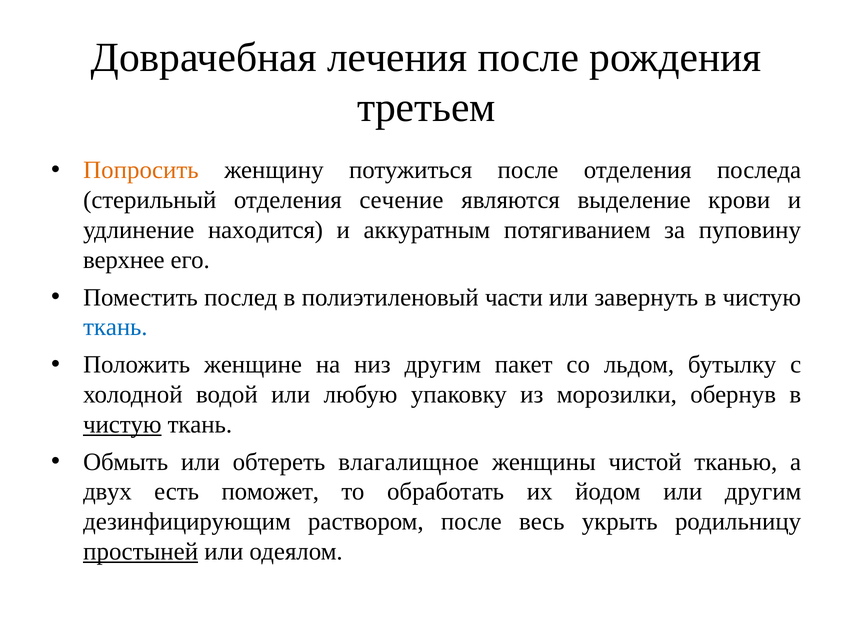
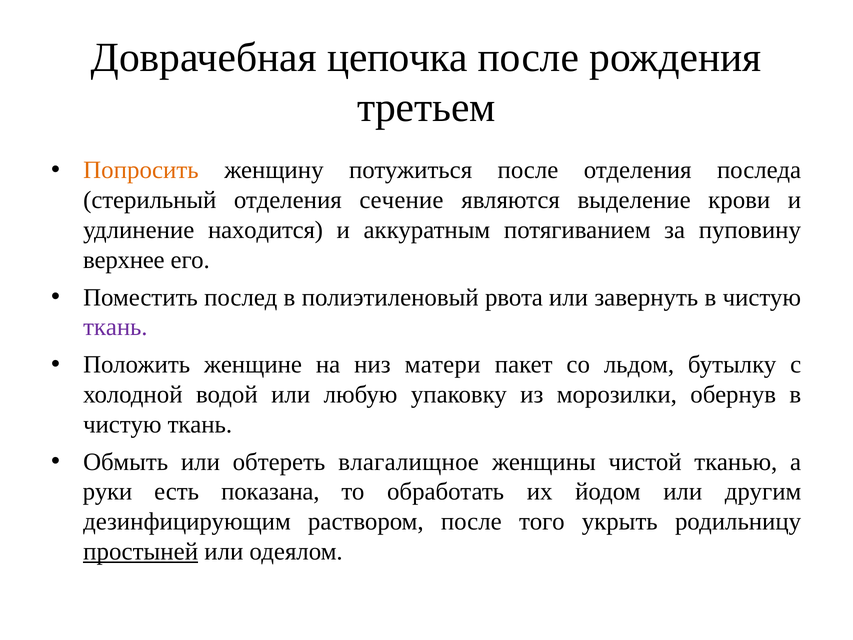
лечения: лечения -> цепочка
части: части -> рвота
ткань at (115, 327) colour: blue -> purple
низ другим: другим -> матери
чистую at (122, 424) underline: present -> none
двух: двух -> руки
поможет: поможет -> показана
весь: весь -> того
